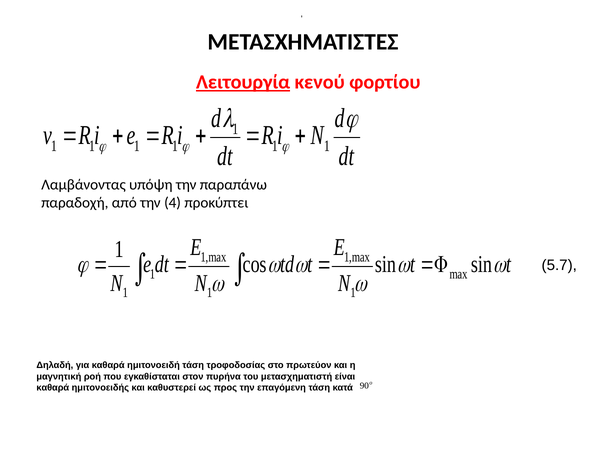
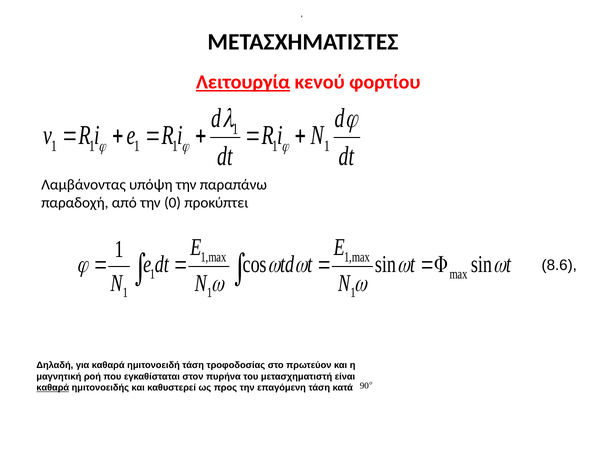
4: 4 -> 0
5.7: 5.7 -> 8.6
καθαρά at (53, 388) underline: none -> present
